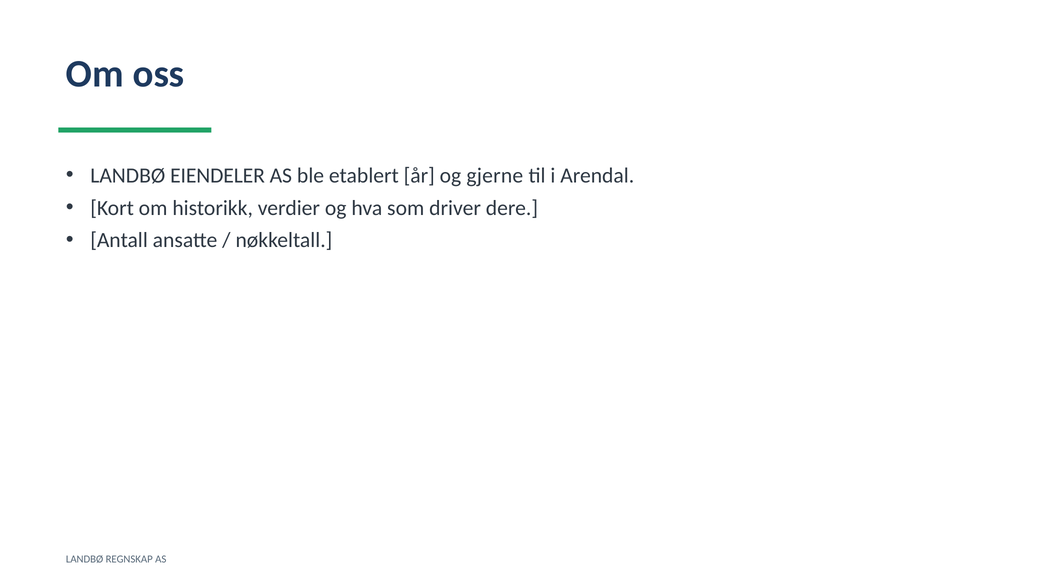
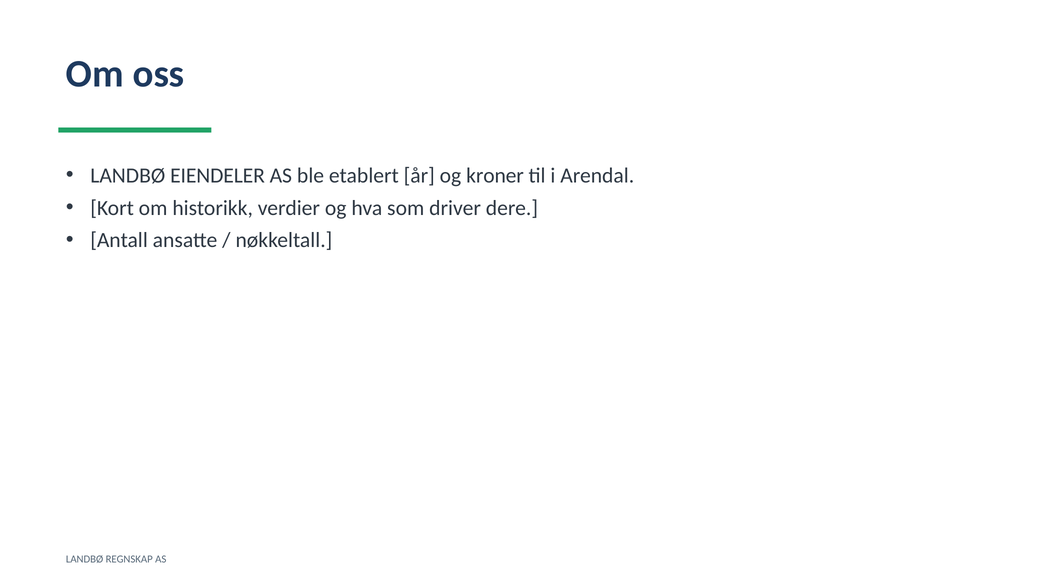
gjerne: gjerne -> kroner
